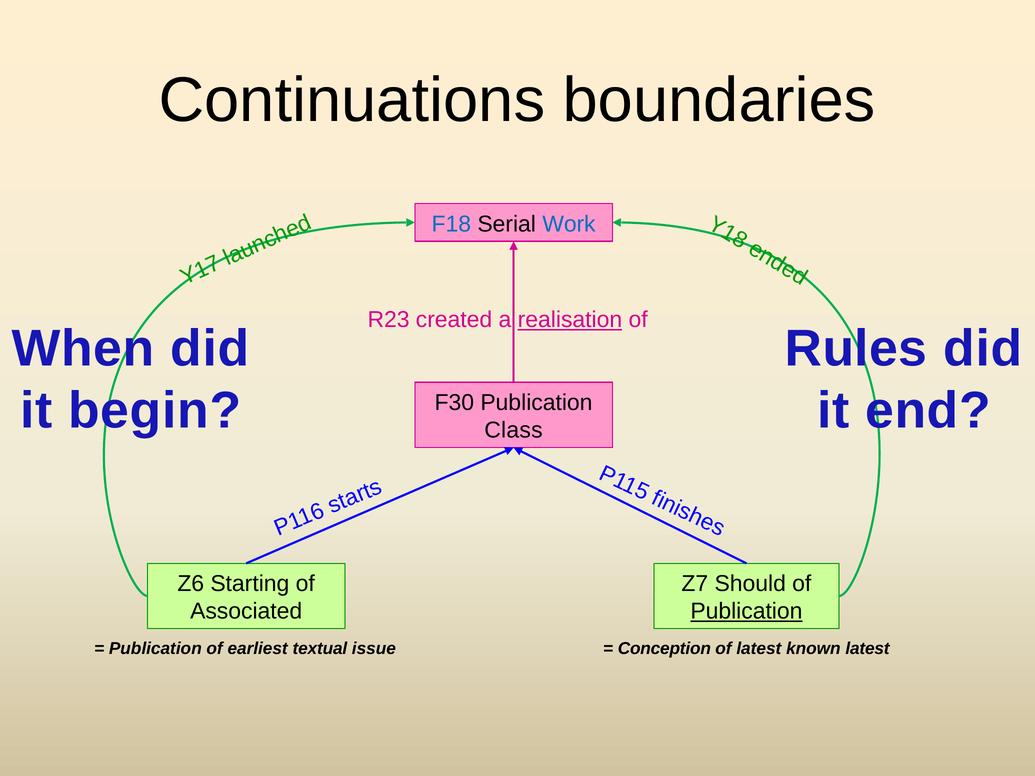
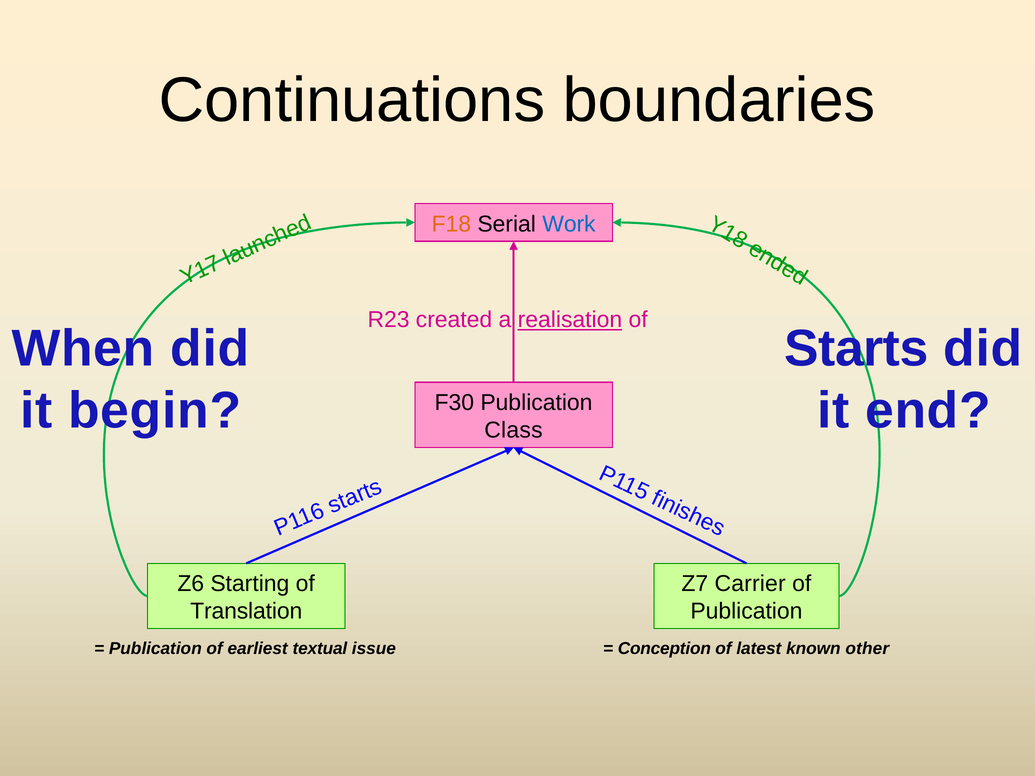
F18 colour: blue -> orange
Rules: Rules -> Starts
Should: Should -> Carrier
Associated: Associated -> Translation
Publication at (746, 612) underline: present -> none
known latest: latest -> other
